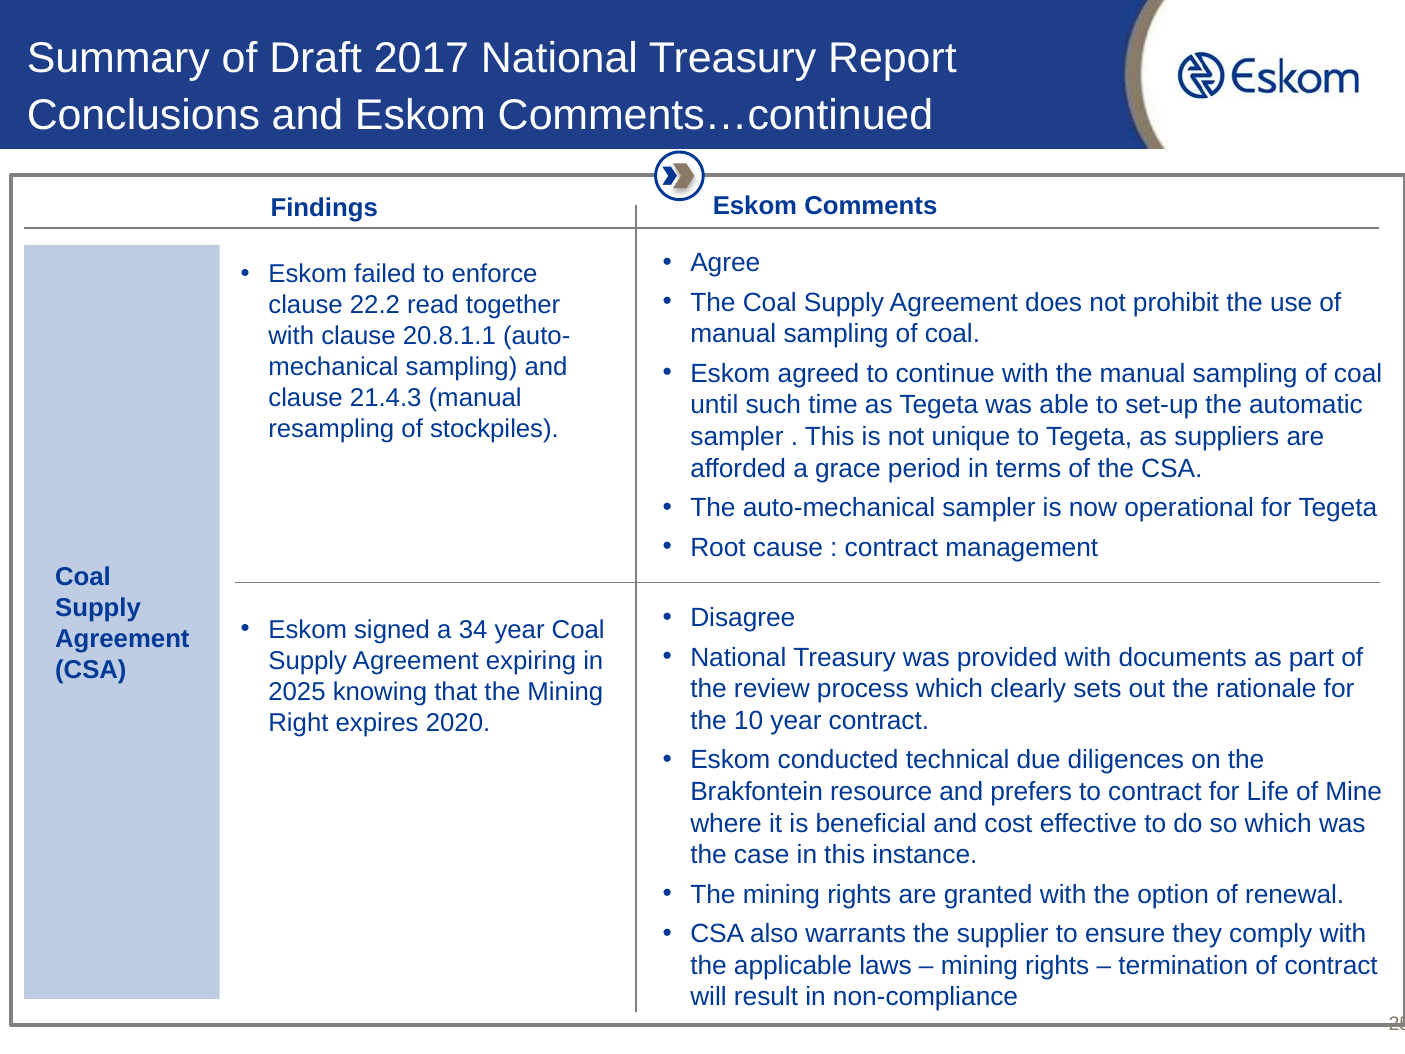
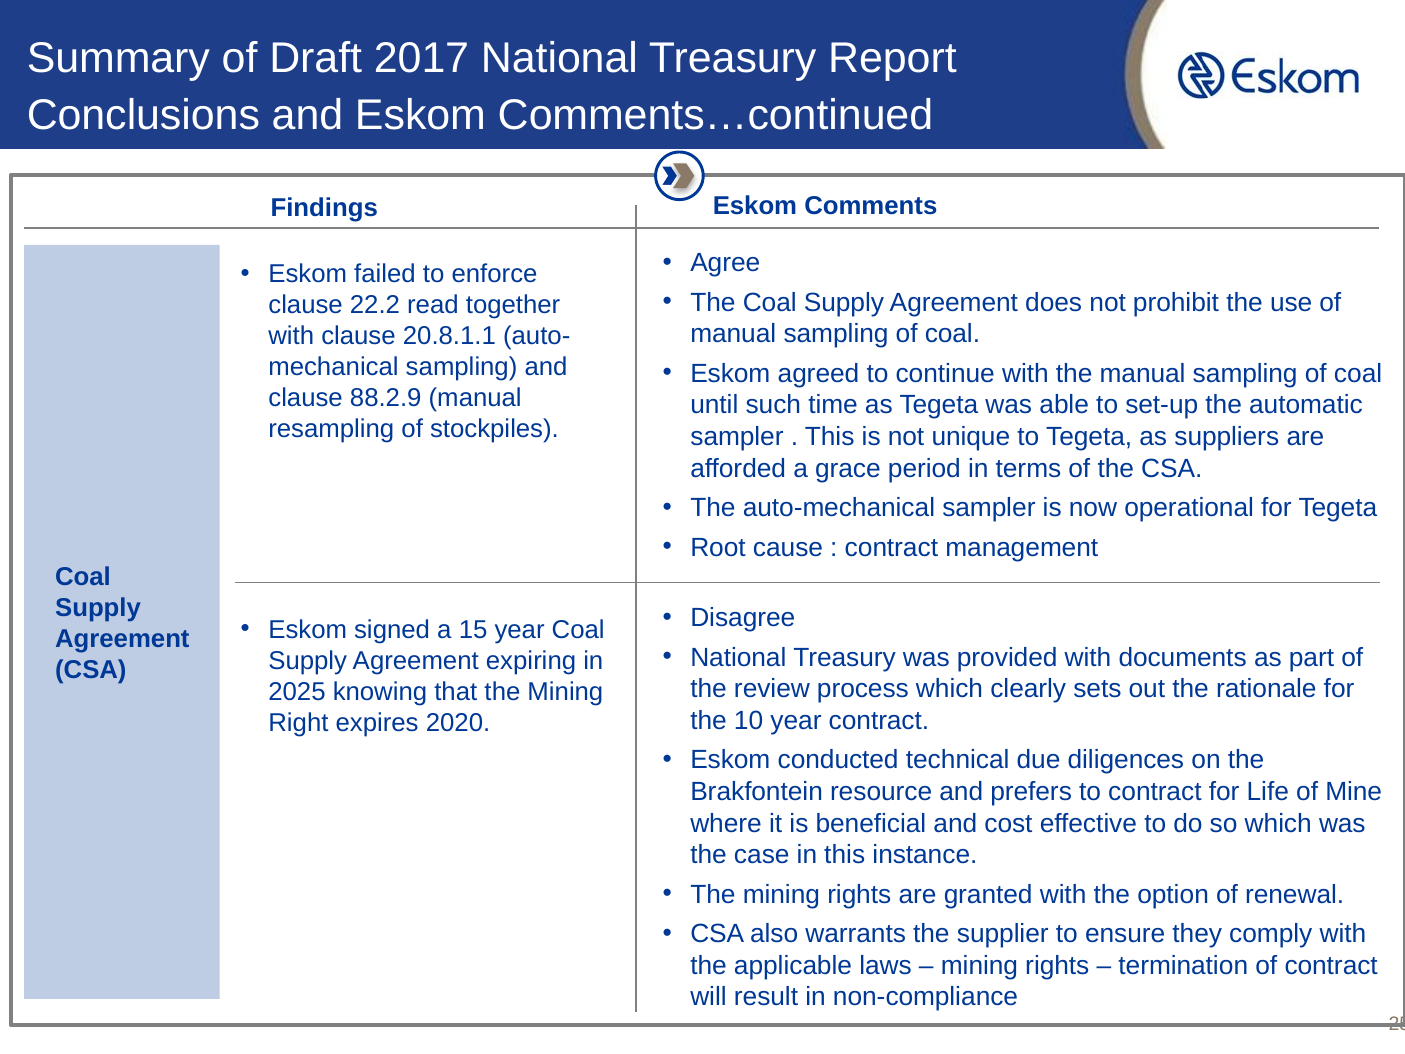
21.4.3: 21.4.3 -> 88.2.9
34: 34 -> 15
